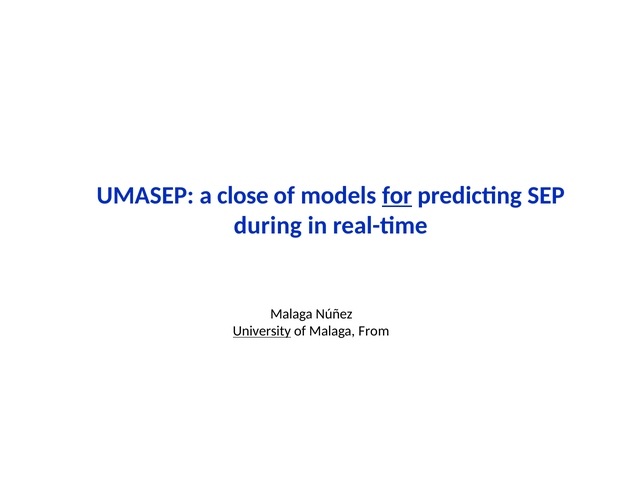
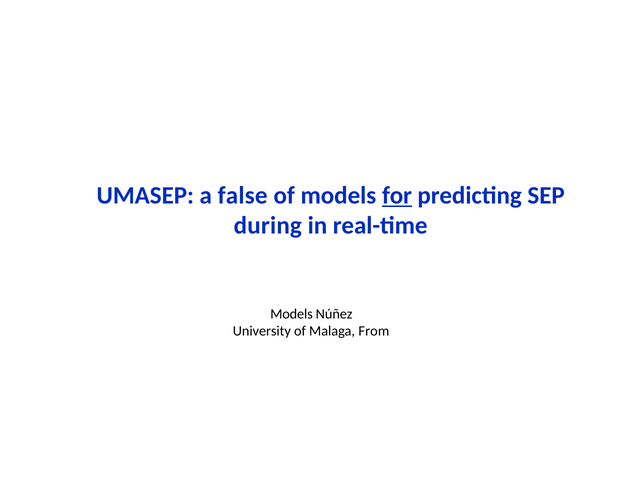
close: close -> false
Malaga at (291, 314): Malaga -> Models
University underline: present -> none
